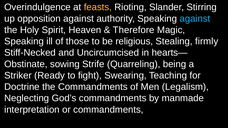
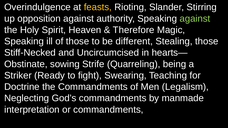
against at (195, 19) colour: light blue -> light green
religious: religious -> different
Stealing firmly: firmly -> those
